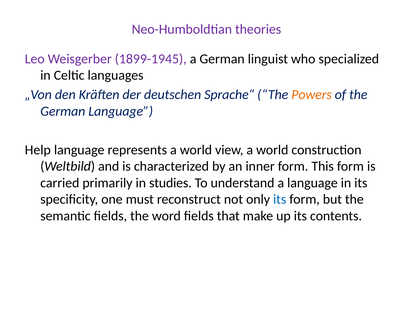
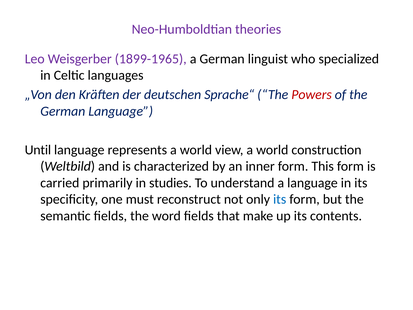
1899-1945: 1899-1945 -> 1899-1965
Powers colour: orange -> red
Help: Help -> Until
